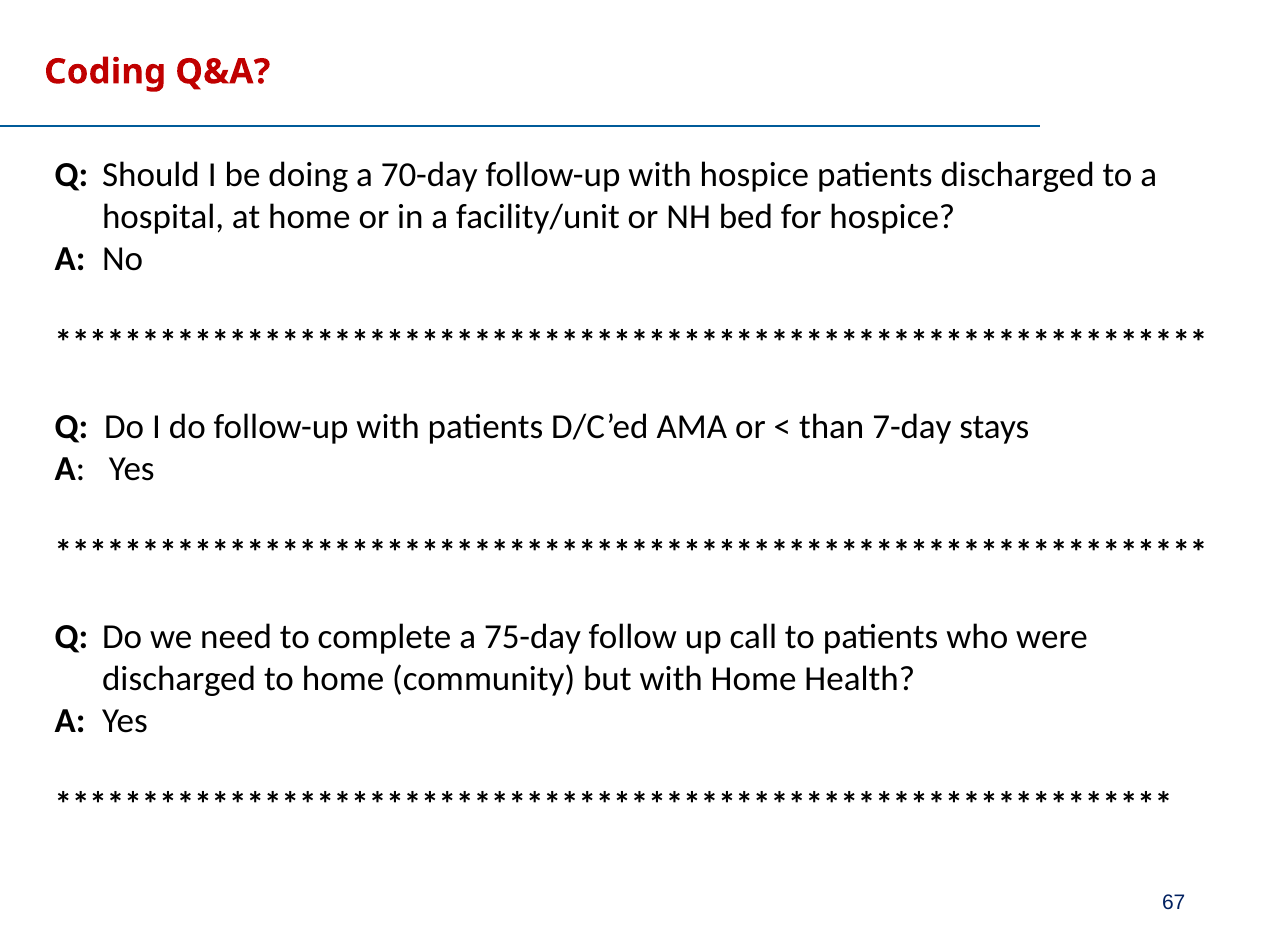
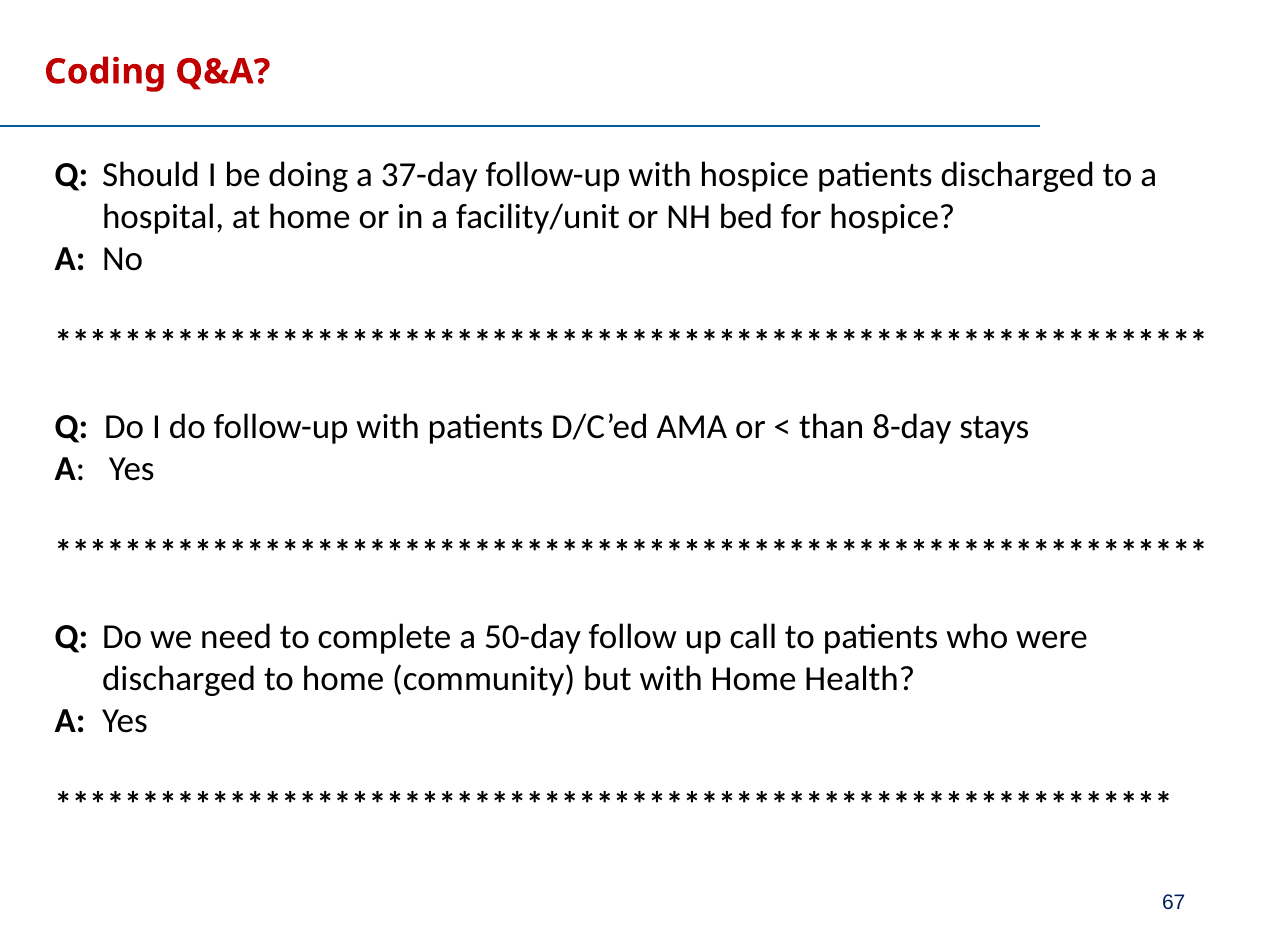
70-day: 70-day -> 37-day
7-day: 7-day -> 8-day
75-day: 75-day -> 50-day
